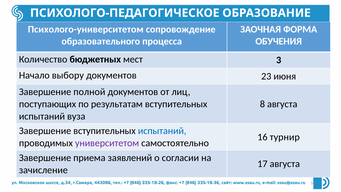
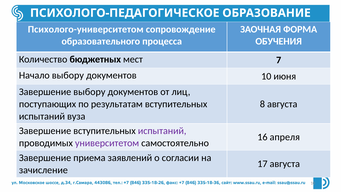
3: 3 -> 7
документов 23: 23 -> 10
Завершение полной: полной -> выбору
испытаний at (162, 131) colour: blue -> purple
турнир: турнир -> апреля
